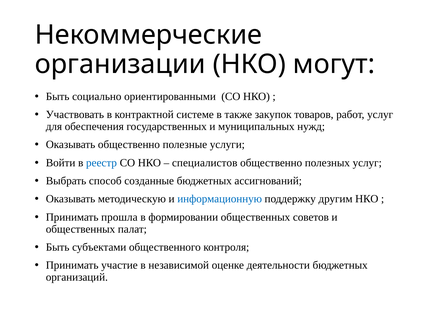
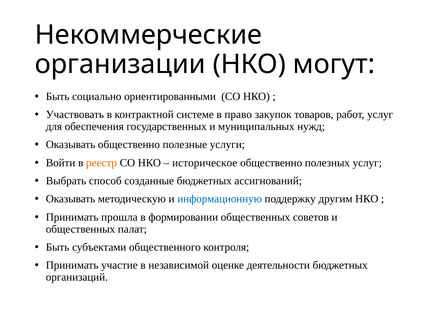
также: также -> право
реестр colour: blue -> orange
специалистов: специалистов -> историческое
